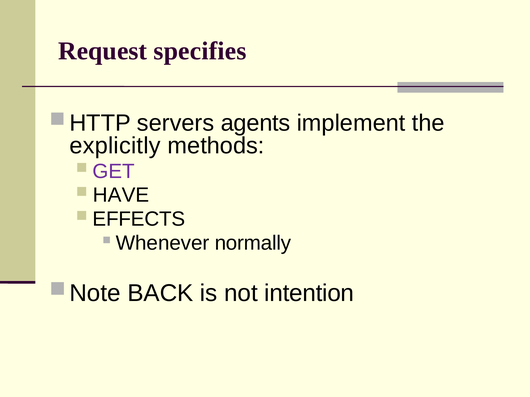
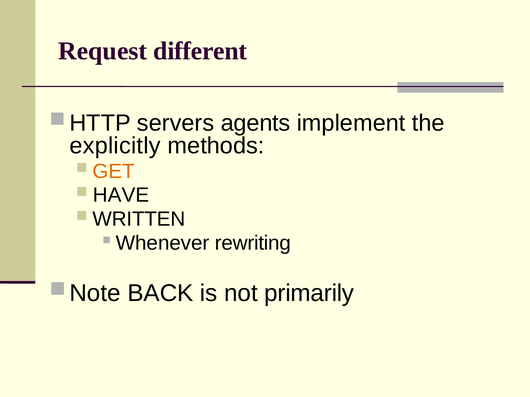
specifies: specifies -> different
GET colour: purple -> orange
EFFECTS: EFFECTS -> WRITTEN
normally: normally -> rewriting
intention: intention -> primarily
